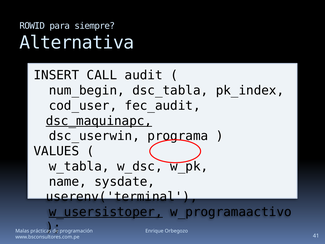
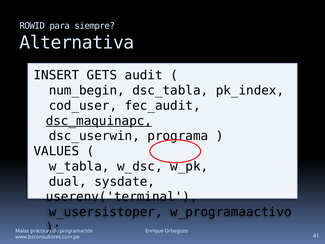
CALL: CALL -> GETS
name: name -> dual
w_usersistoper underline: present -> none
